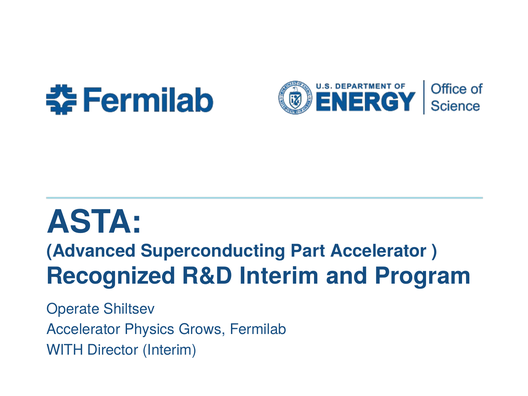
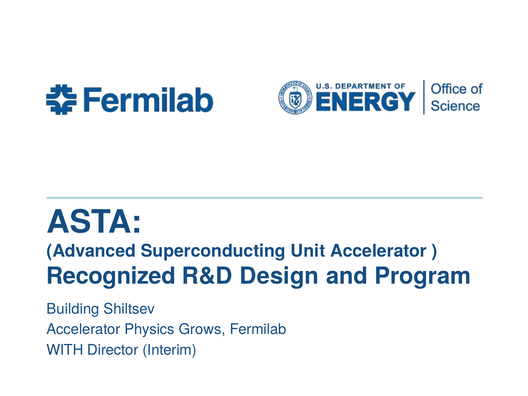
Part: Part -> Unit
R&D Interim: Interim -> Design
Operate: Operate -> Building
